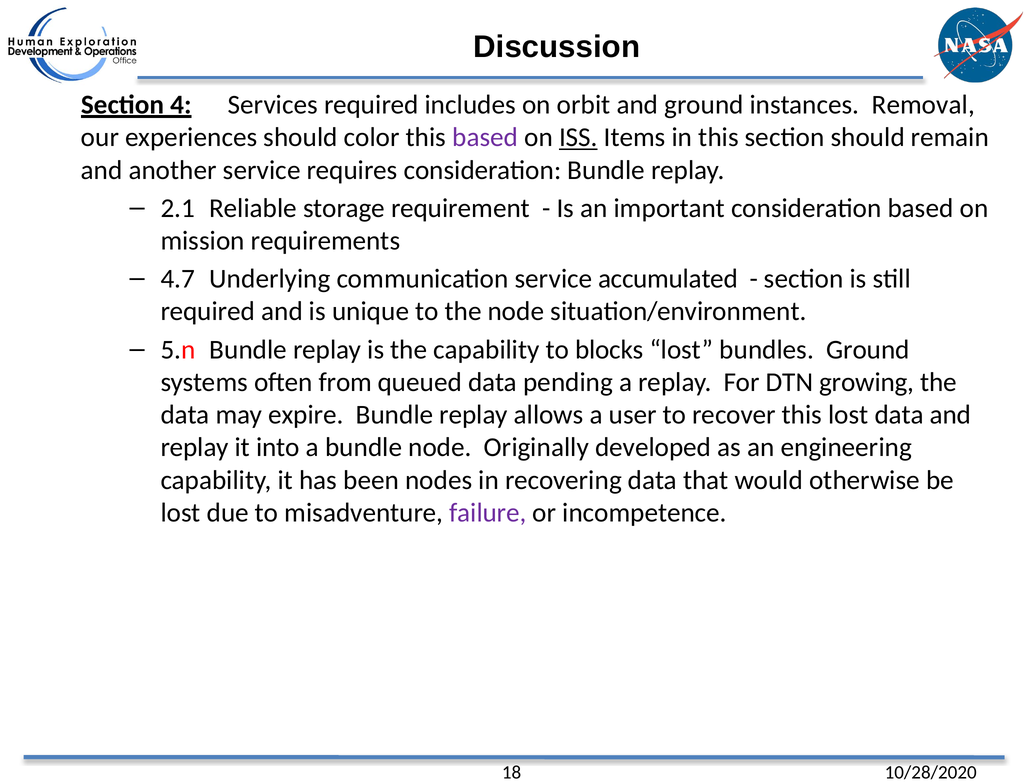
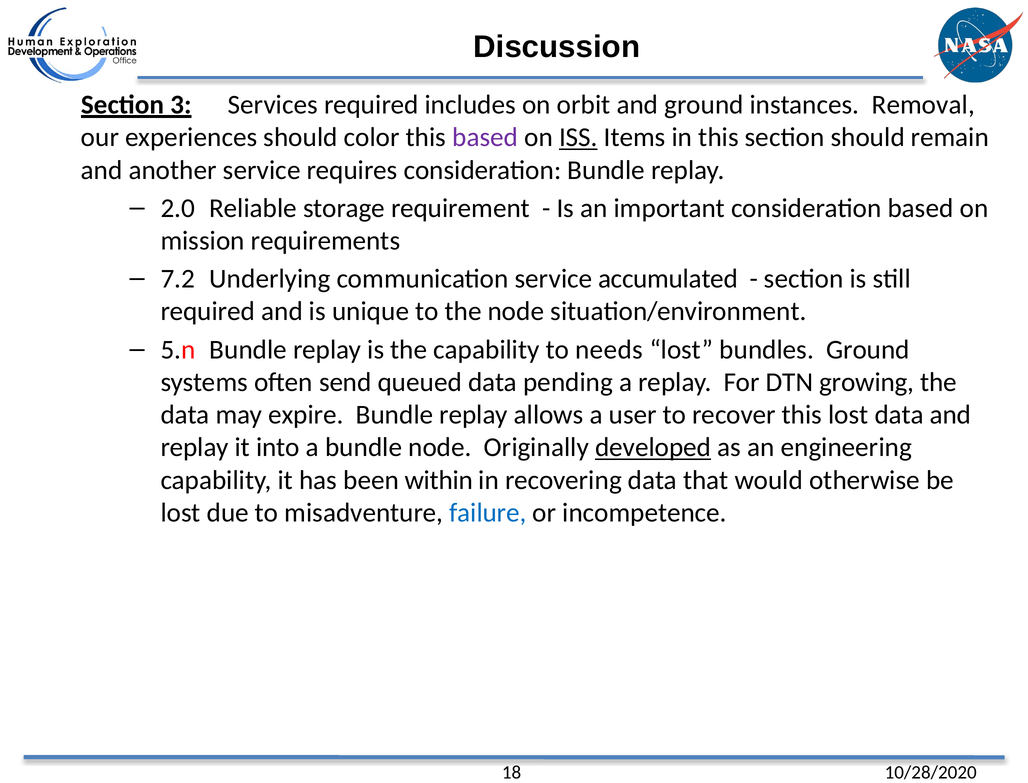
4: 4 -> 3
2.1: 2.1 -> 2.0
4.7: 4.7 -> 7.2
blocks: blocks -> needs
from: from -> send
developed underline: none -> present
nodes: nodes -> within
failure colour: purple -> blue
